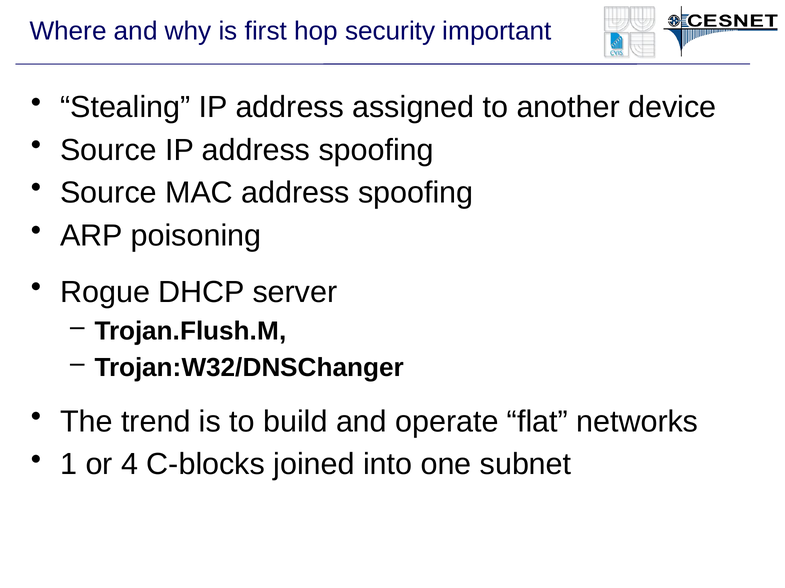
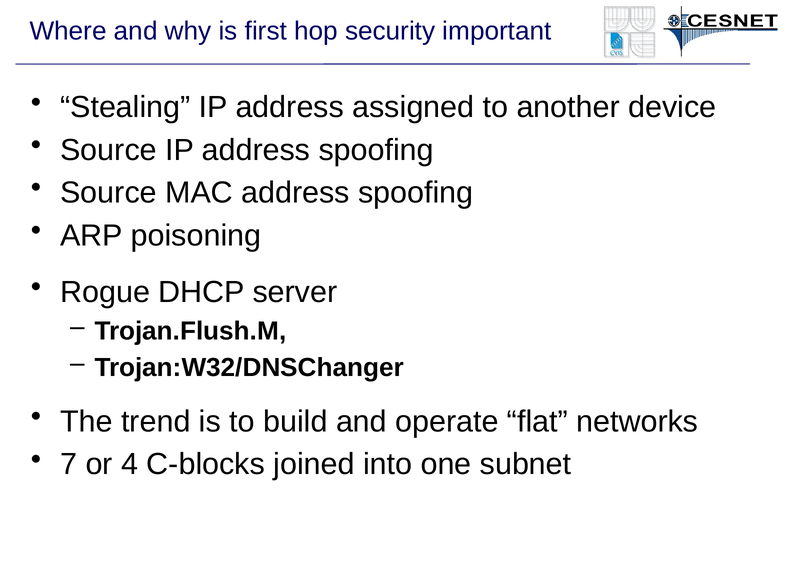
1: 1 -> 7
